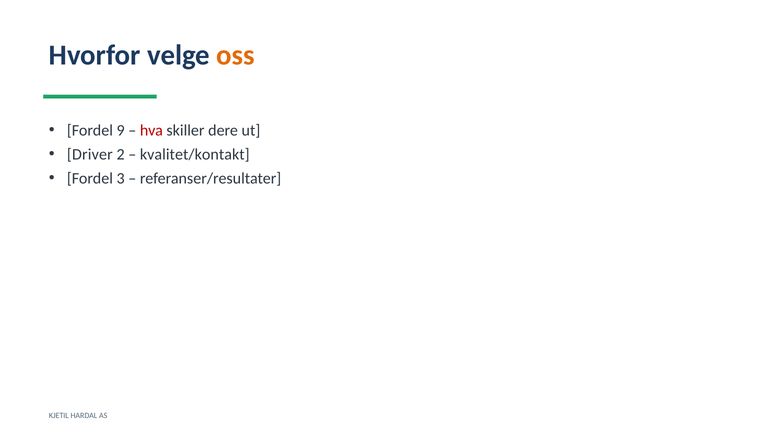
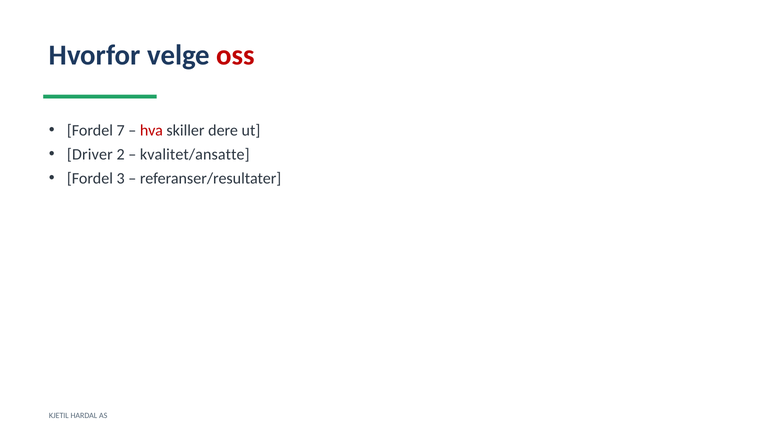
oss colour: orange -> red
9: 9 -> 7
kvalitet/kontakt: kvalitet/kontakt -> kvalitet/ansatte
